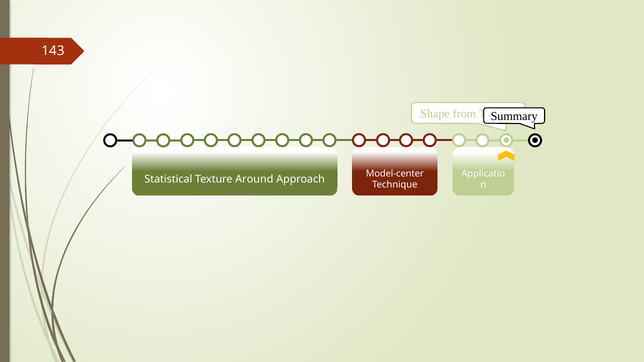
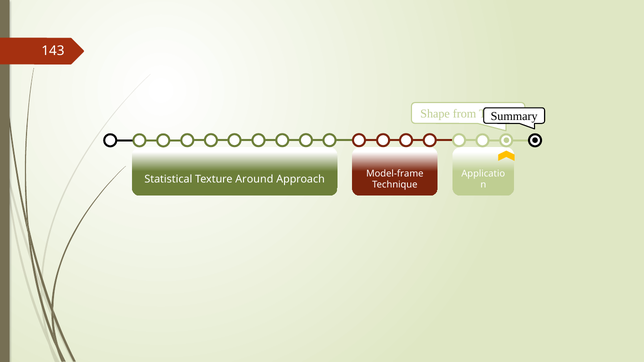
Model-center: Model-center -> Model-frame
